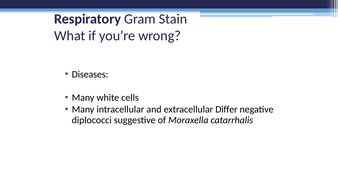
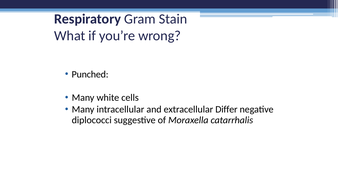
Diseases: Diseases -> Punched
